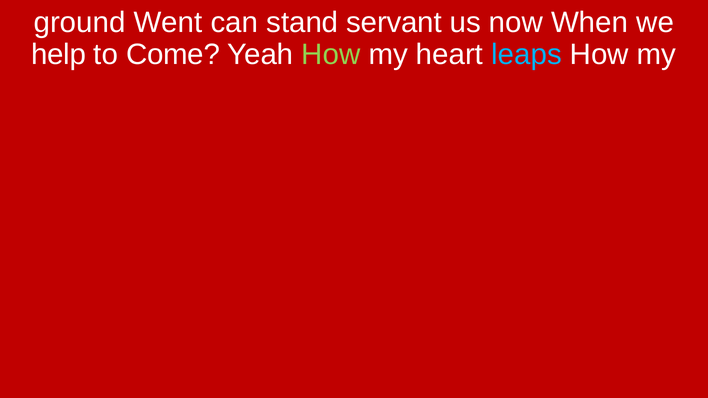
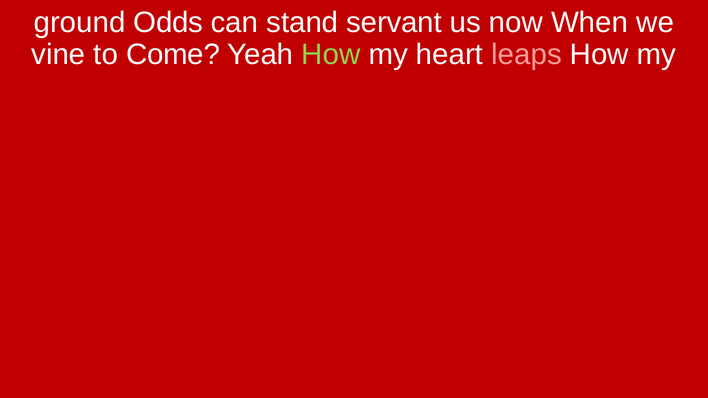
Went: Went -> Odds
help: help -> vine
leaps colour: light blue -> pink
